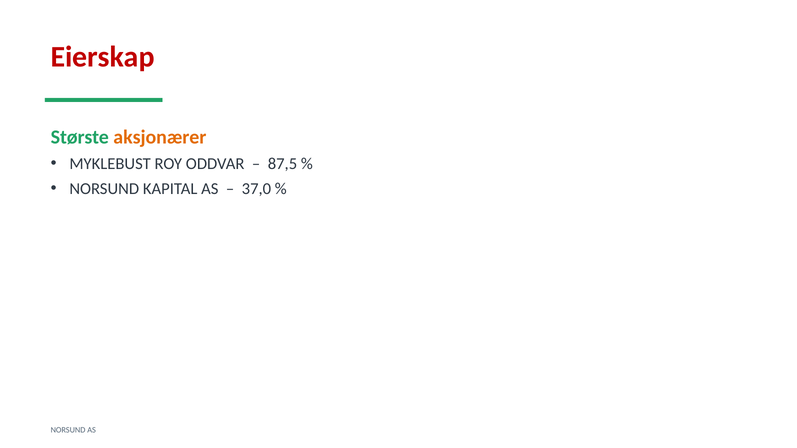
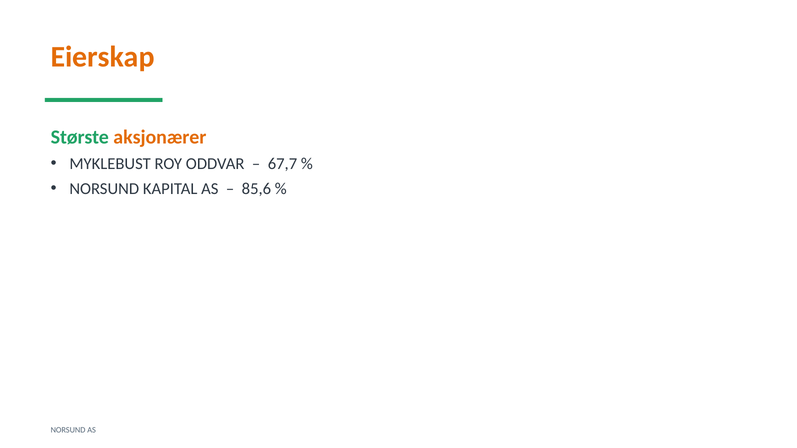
Eierskap colour: red -> orange
87,5: 87,5 -> 67,7
37,0: 37,0 -> 85,6
